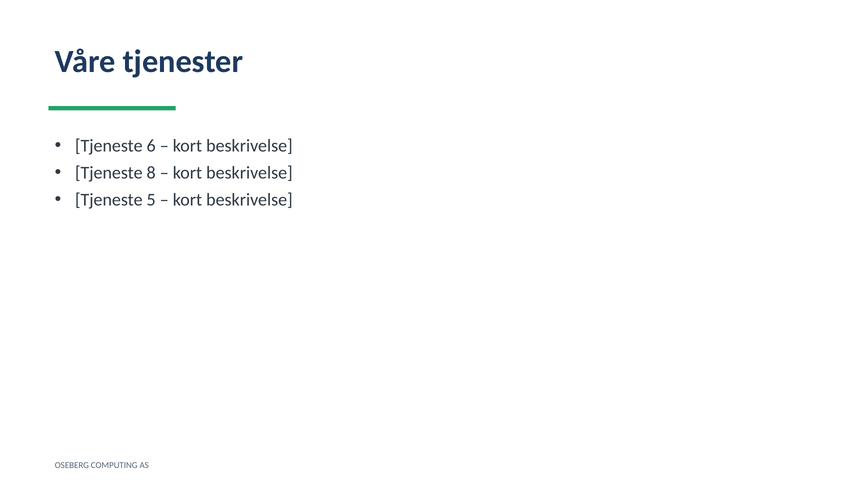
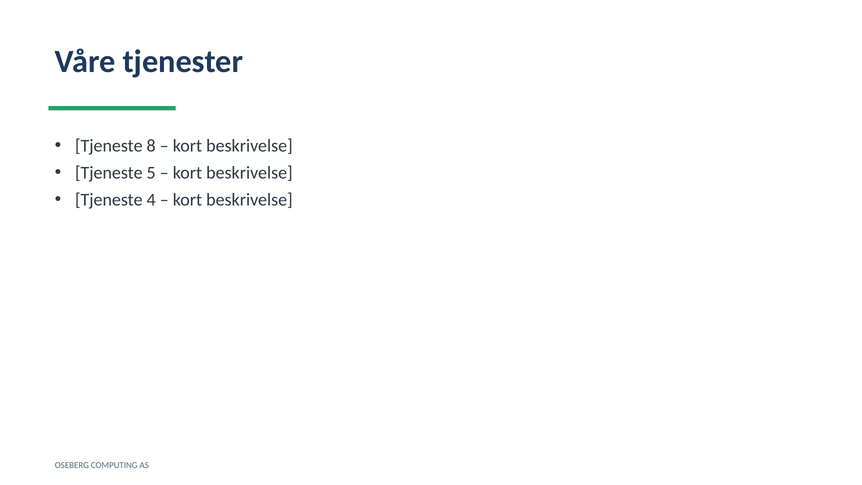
6: 6 -> 8
8: 8 -> 5
5: 5 -> 4
